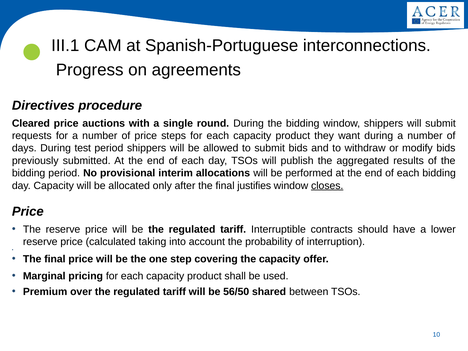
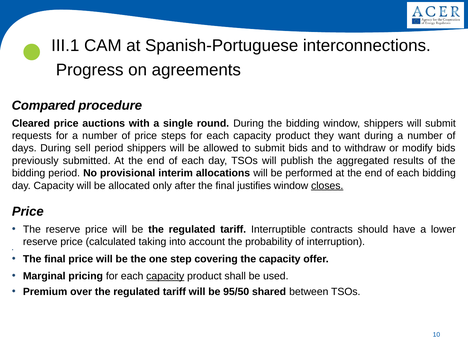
Directives: Directives -> Compared
test: test -> sell
capacity at (165, 276) underline: none -> present
56/50: 56/50 -> 95/50
